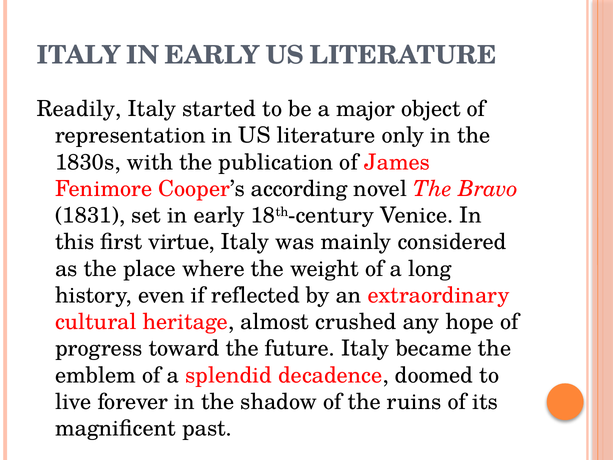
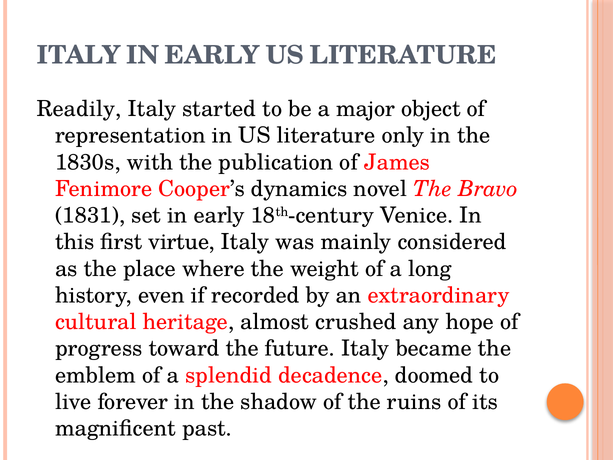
according: according -> dynamics
reflected: reflected -> recorded
